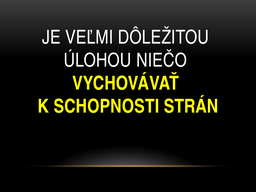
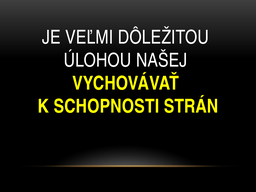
NIEČO: NIEČO -> NAŠEJ
